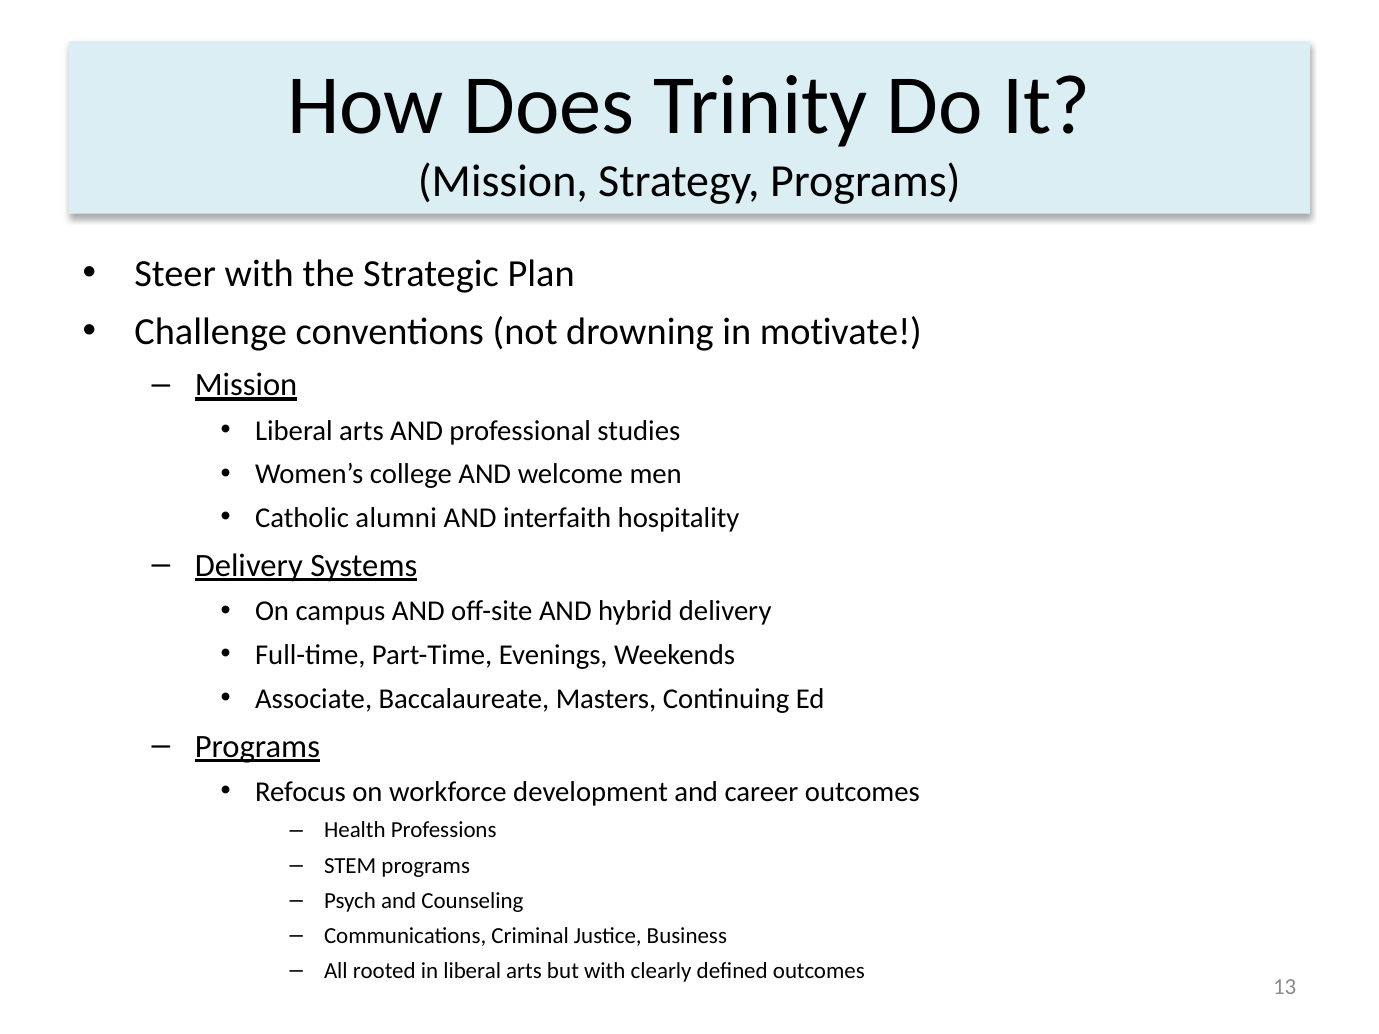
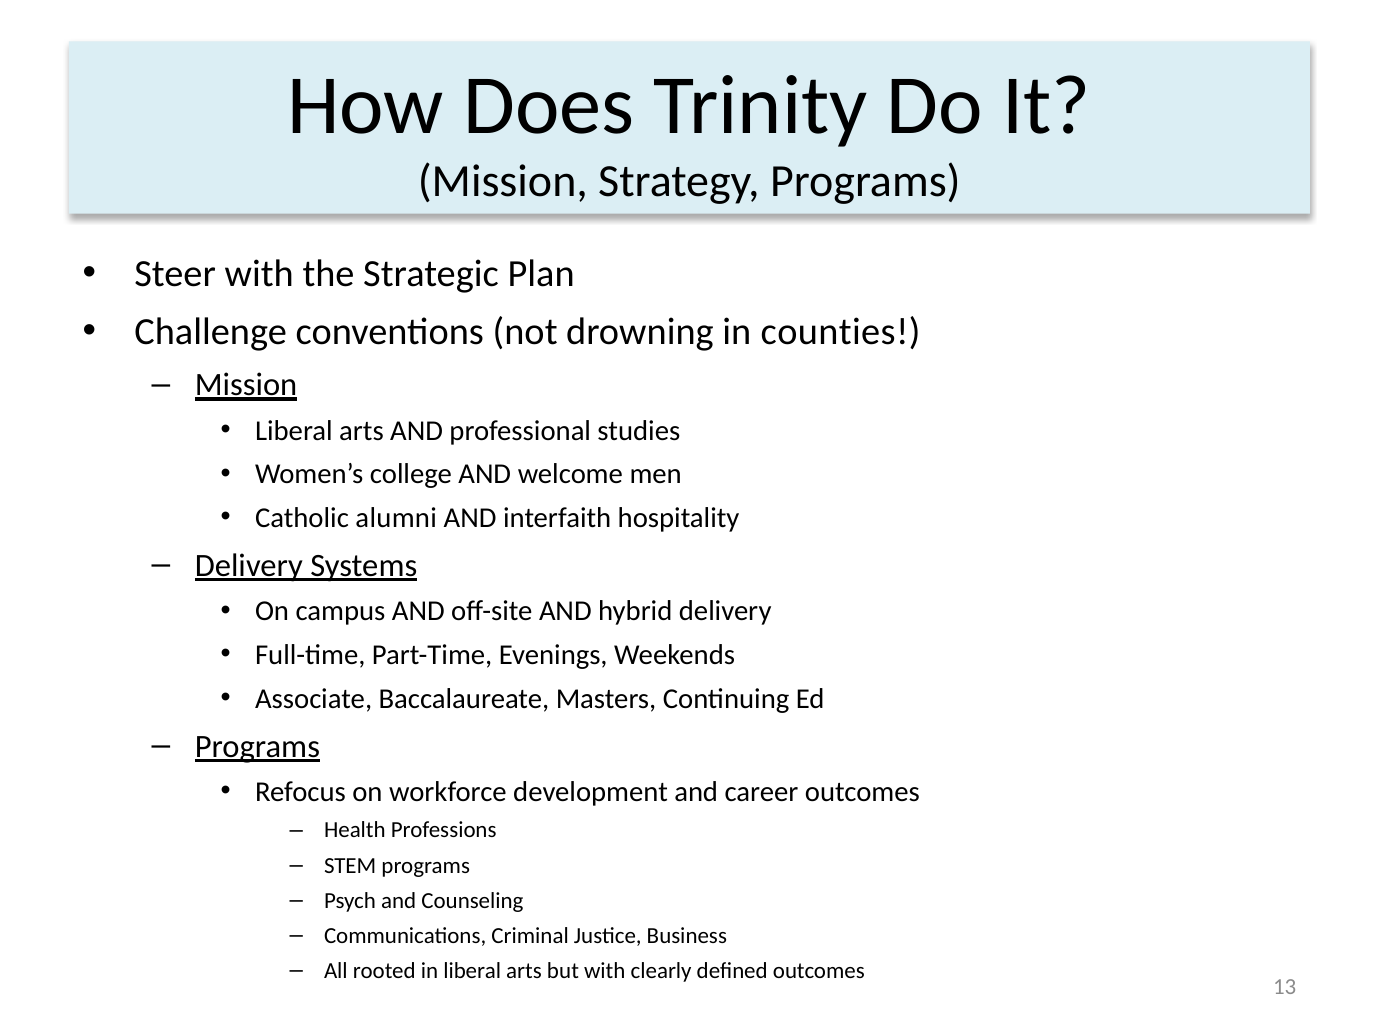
motivate: motivate -> counties
